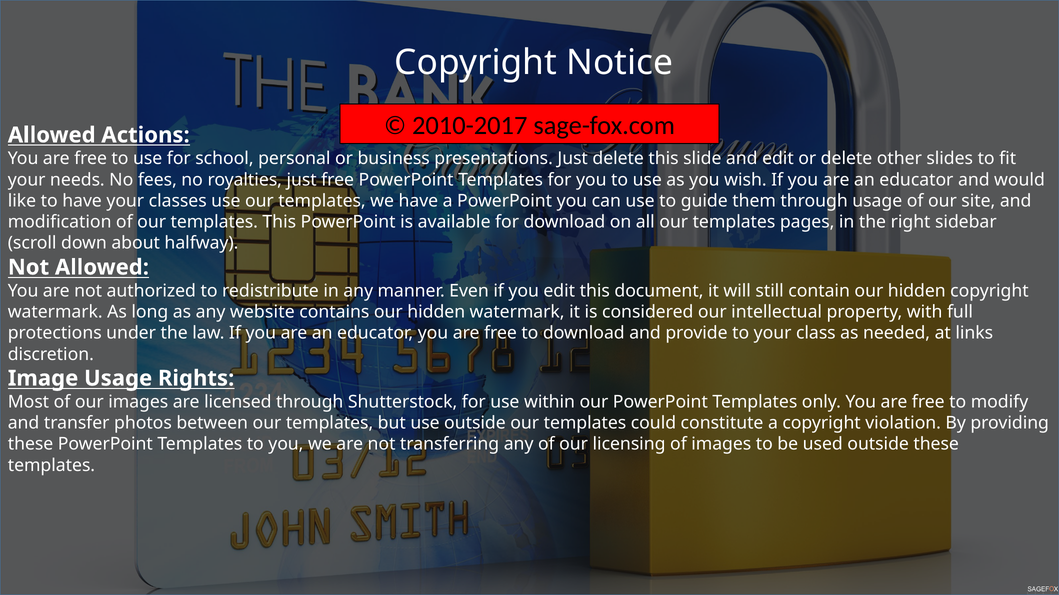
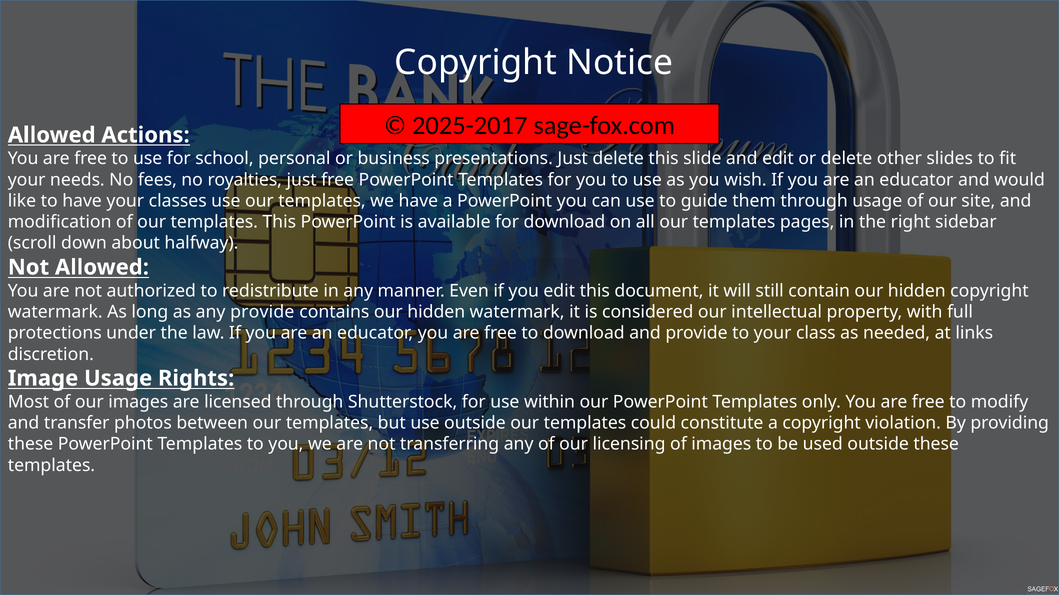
2010-2017: 2010-2017 -> 2025-2017
any website: website -> provide
